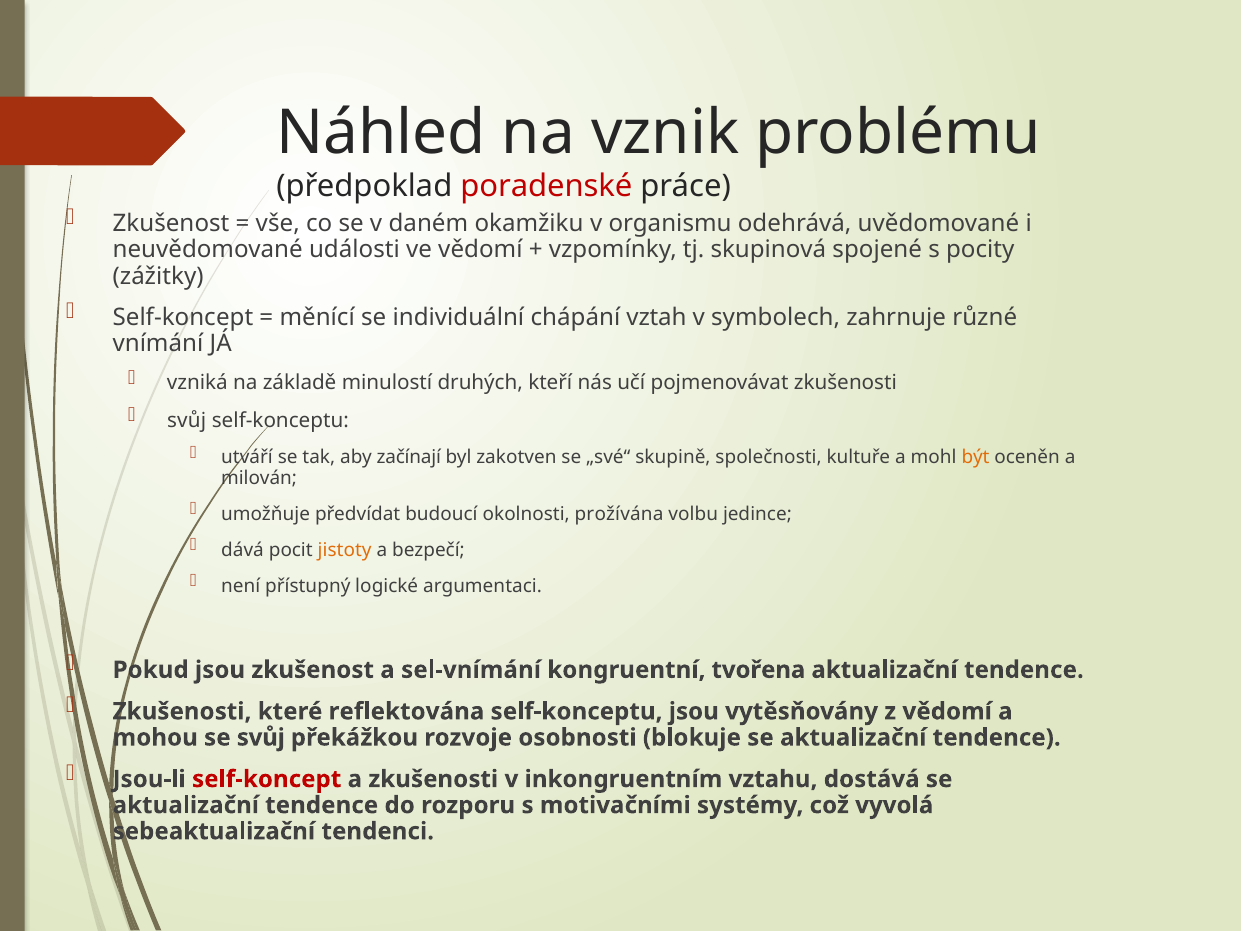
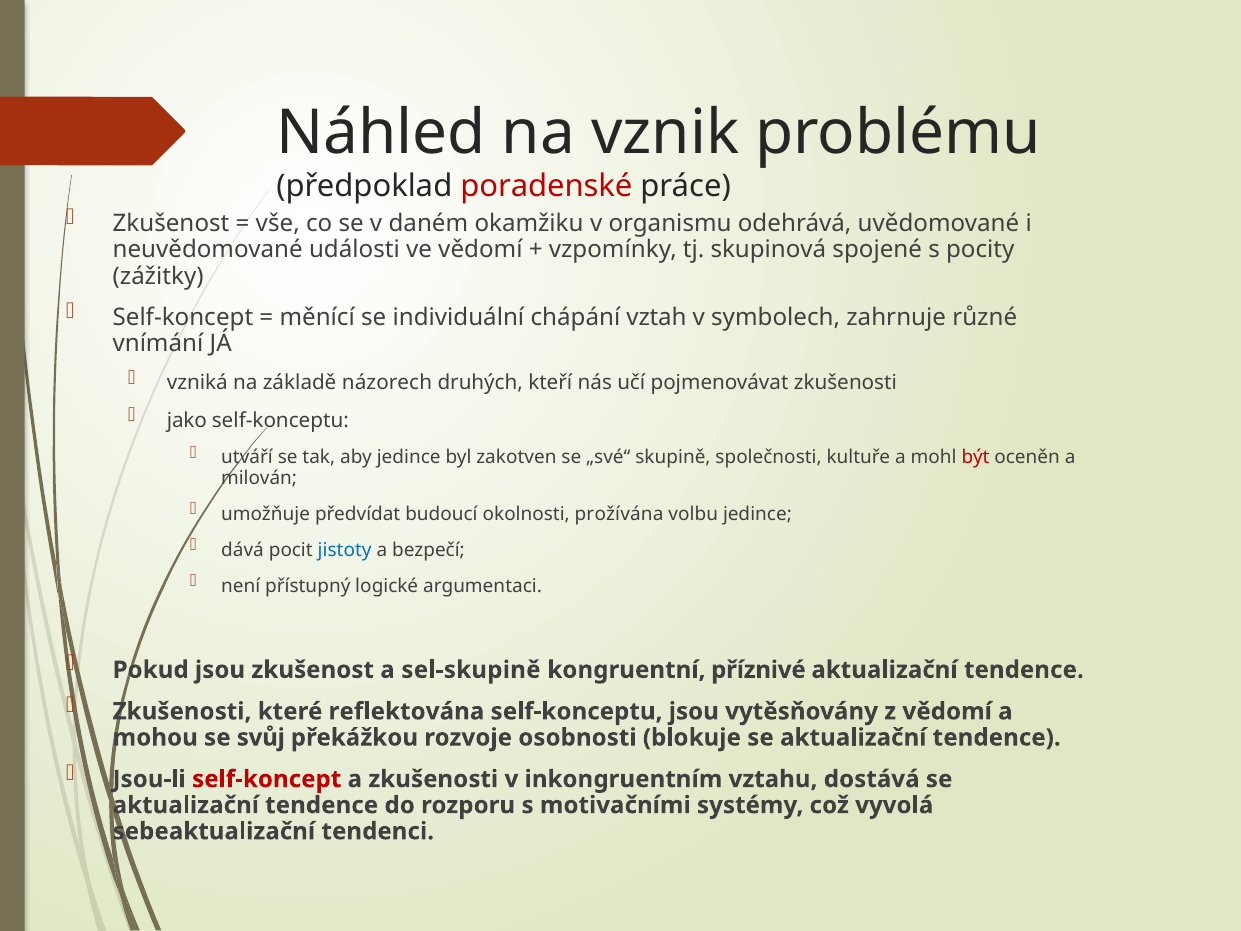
minulostí: minulostí -> názorech
svůj at (187, 421): svůj -> jako
aby začínají: začínají -> jedince
být colour: orange -> red
jistoty colour: orange -> blue
sel-vnímání: sel-vnímání -> sel-skupině
tvořena: tvořena -> příznivé
